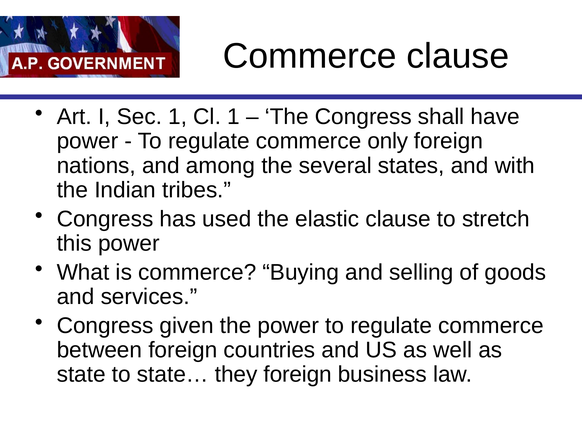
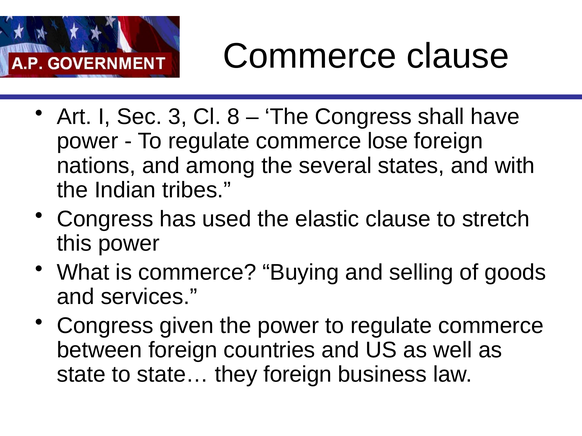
Sec 1: 1 -> 3
Cl 1: 1 -> 8
only: only -> lose
